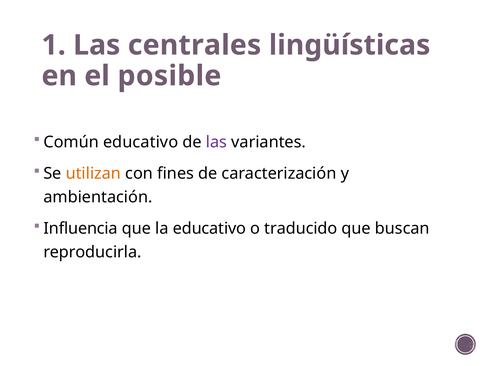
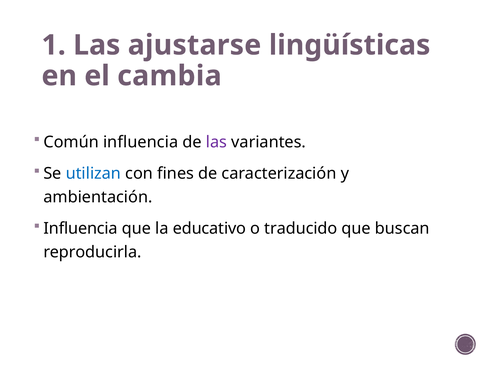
centrales: centrales -> ajustarse
posible: posible -> cambia
Común educativo: educativo -> influencia
utilizan colour: orange -> blue
